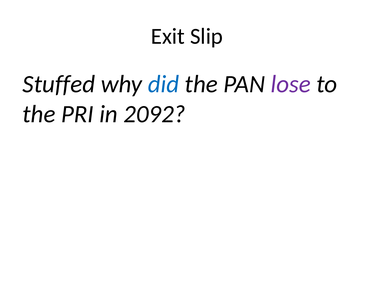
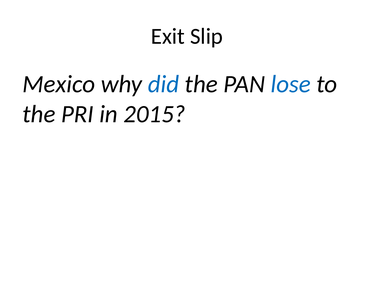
Stuffed: Stuffed -> Mexico
lose colour: purple -> blue
2092: 2092 -> 2015
